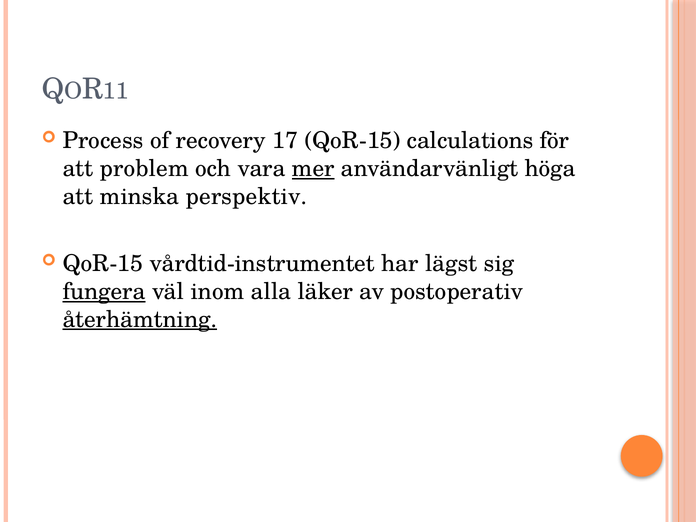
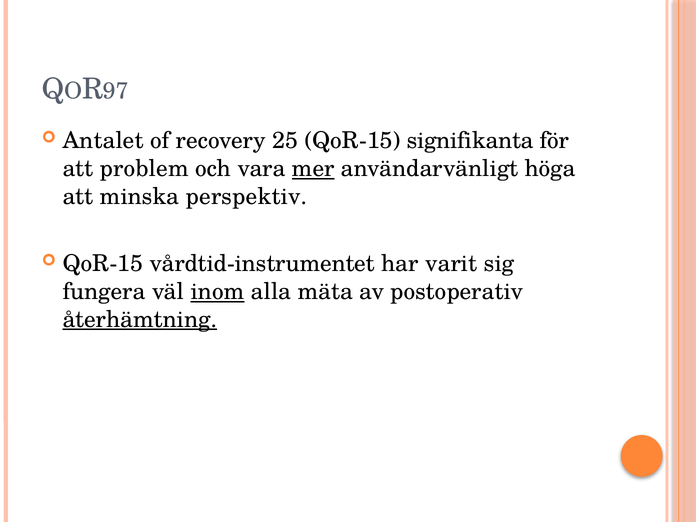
11: 11 -> 97
Process: Process -> Antalet
17: 17 -> 25
calculations: calculations -> signifikanta
lägst: lägst -> varit
fungera underline: present -> none
inom underline: none -> present
läker: läker -> mäta
